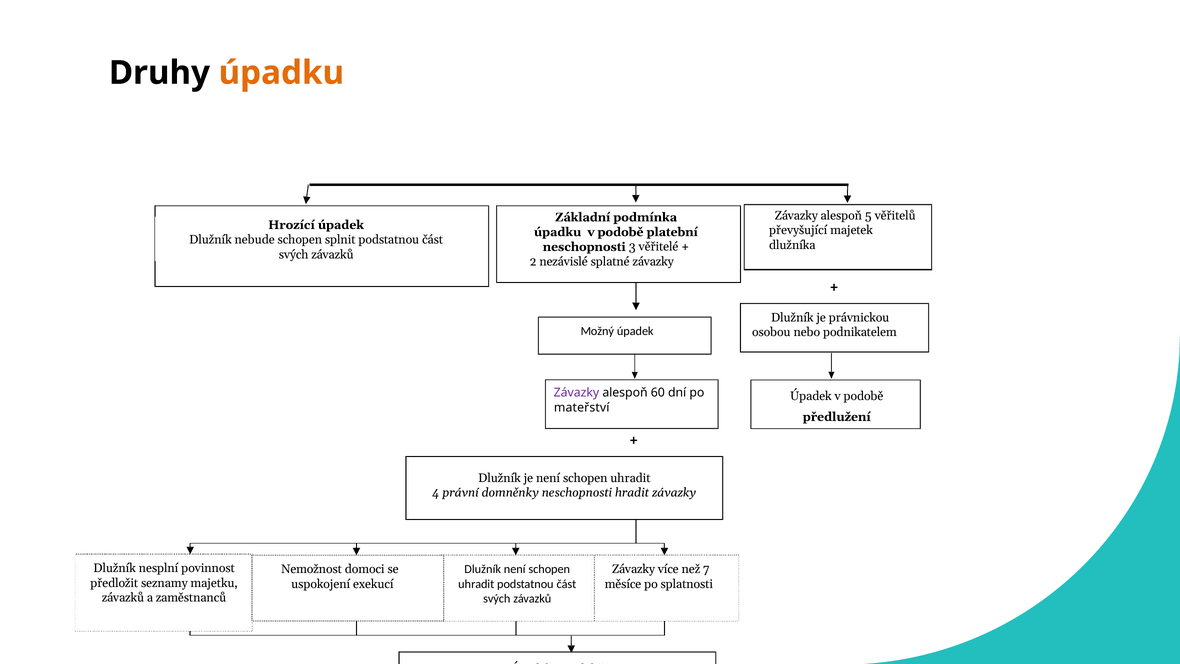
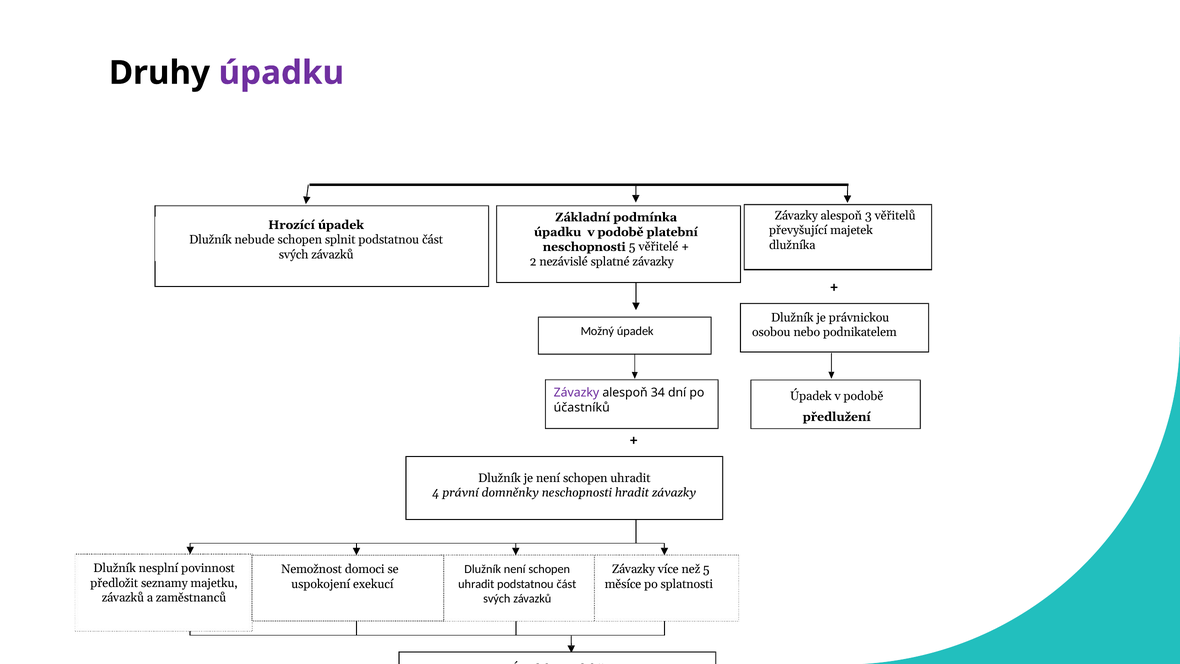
úpadku at (281, 73) colour: orange -> purple
5: 5 -> 3
neschopnosti 3: 3 -> 5
60: 60 -> 34
mateřství: mateřství -> účastníků
než 7: 7 -> 5
